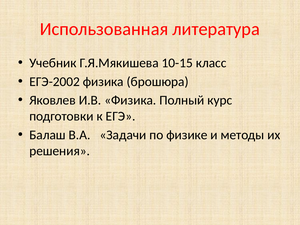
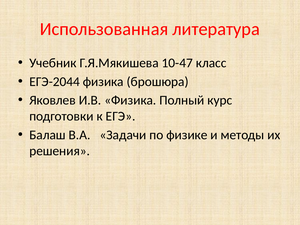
10-15: 10-15 -> 10-47
ЕГЭ-2002: ЕГЭ-2002 -> ЕГЭ-2044
